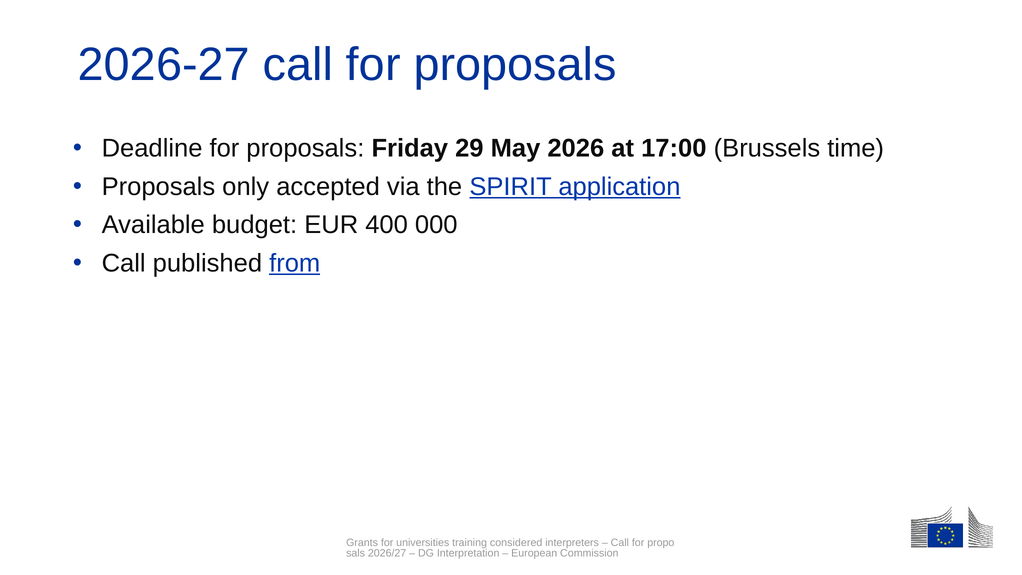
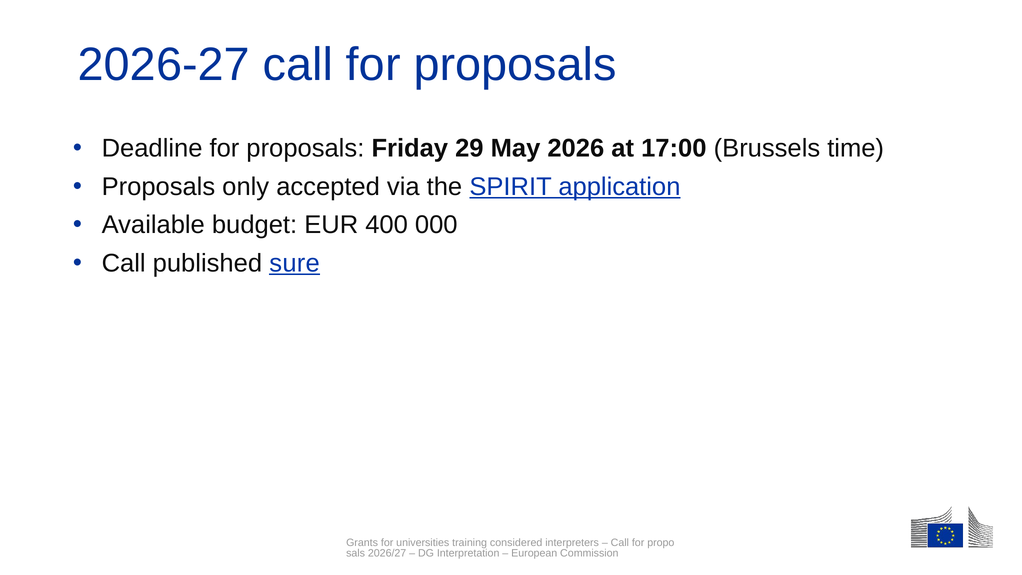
from: from -> sure
